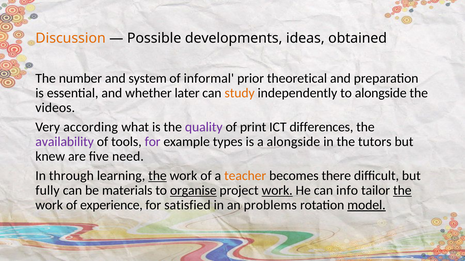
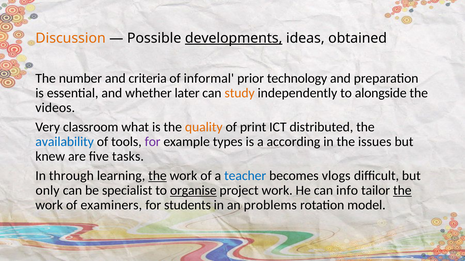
developments underline: none -> present
system: system -> criteria
theoretical: theoretical -> technology
according: according -> classroom
quality colour: purple -> orange
differences: differences -> distributed
availability colour: purple -> blue
a alongside: alongside -> according
tutors: tutors -> issues
need: need -> tasks
teacher colour: orange -> blue
there: there -> vlogs
fully: fully -> only
materials: materials -> specialist
work at (277, 191) underline: present -> none
experience: experience -> examiners
satisfied: satisfied -> students
model underline: present -> none
